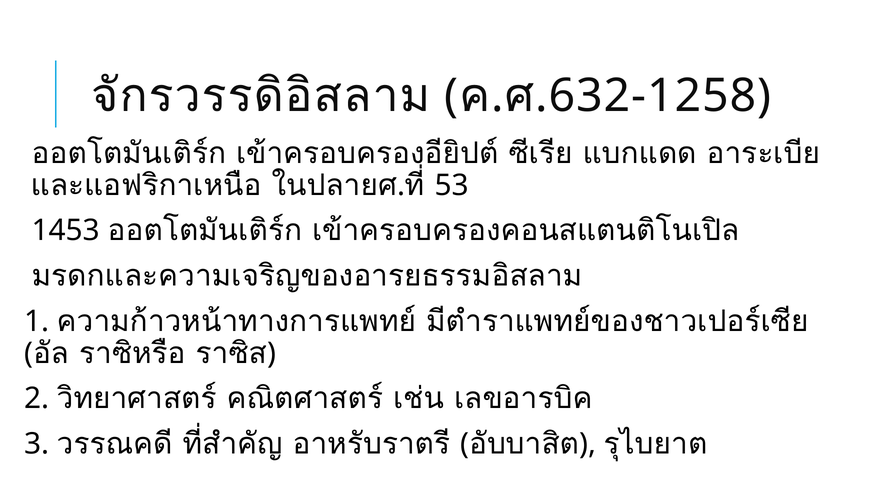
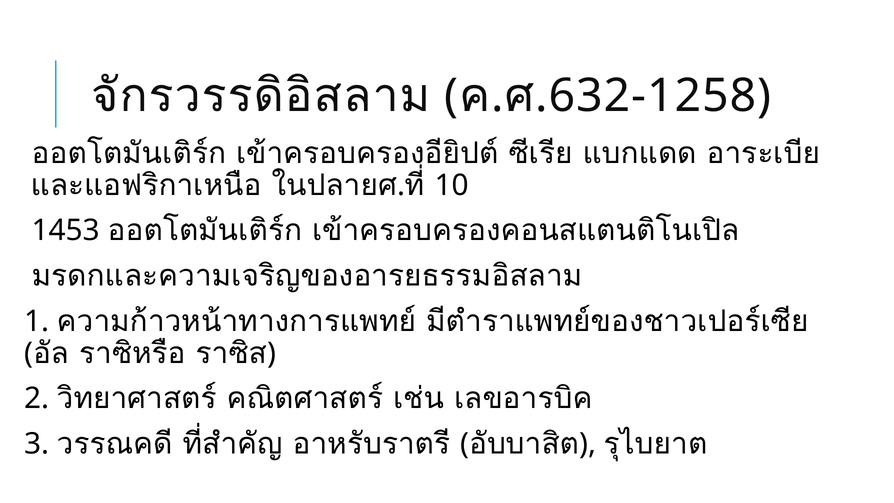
53: 53 -> 10
